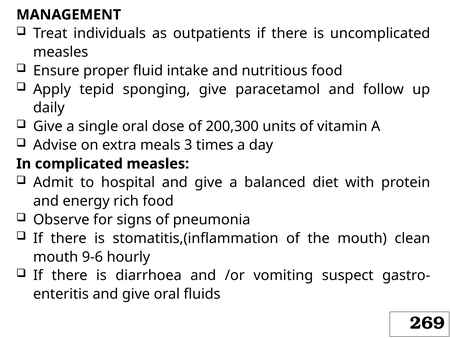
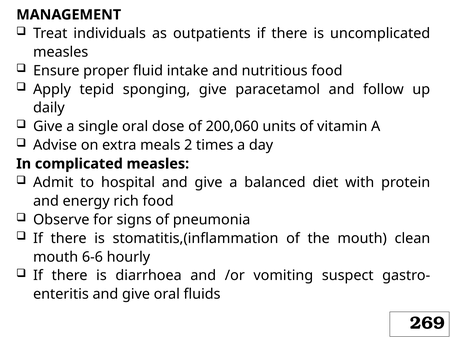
200,300: 200,300 -> 200,060
3: 3 -> 2
9-6: 9-6 -> 6-6
